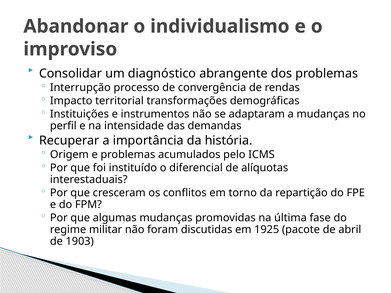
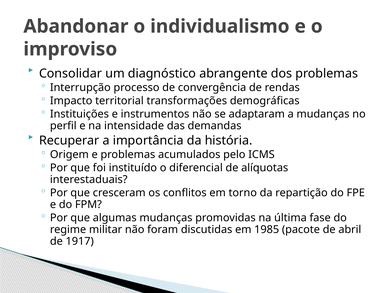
1925: 1925 -> 1985
1903: 1903 -> 1917
